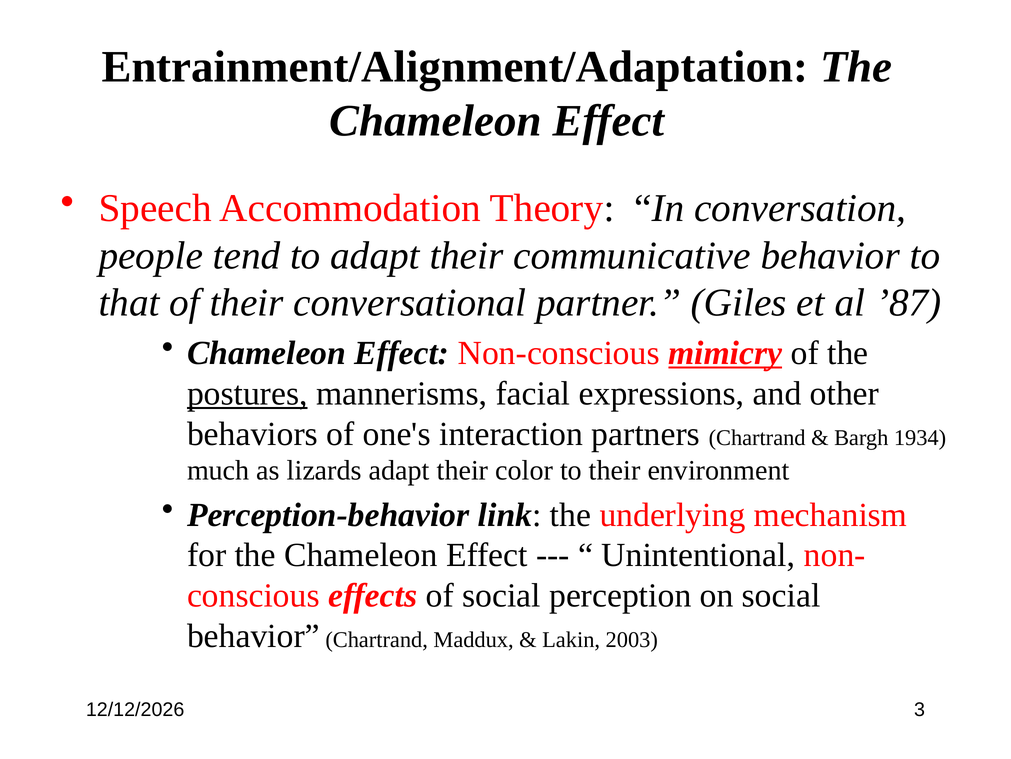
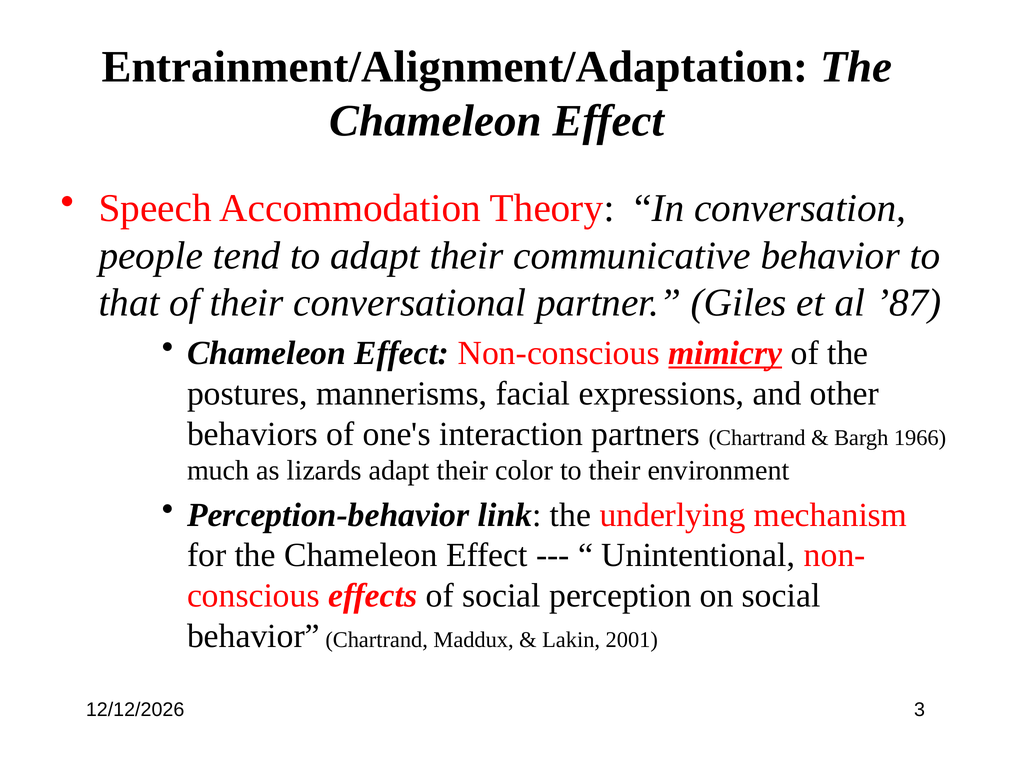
postures underline: present -> none
1934: 1934 -> 1966
2003: 2003 -> 2001
